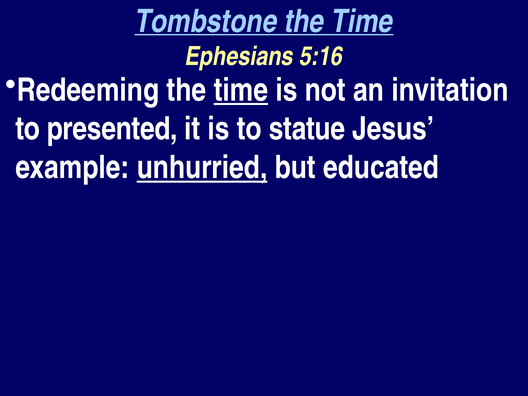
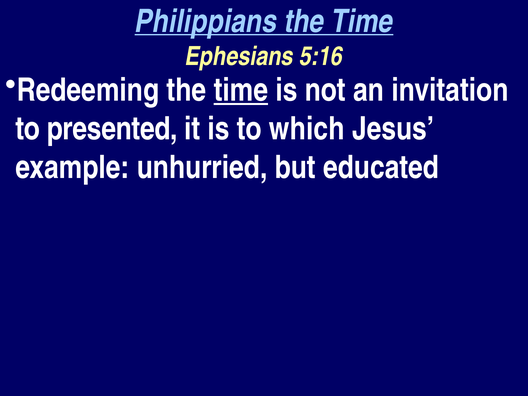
Tombstone: Tombstone -> Philippians
statue: statue -> which
unhurried underline: present -> none
